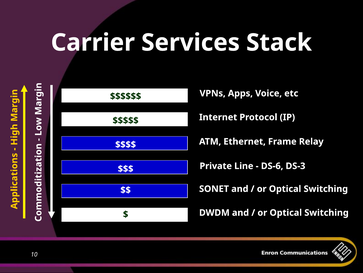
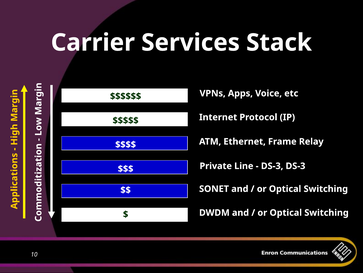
DS-6 at (272, 166): DS-6 -> DS-3
